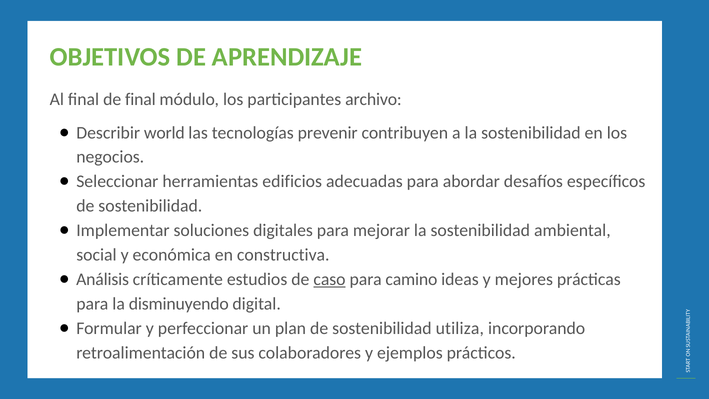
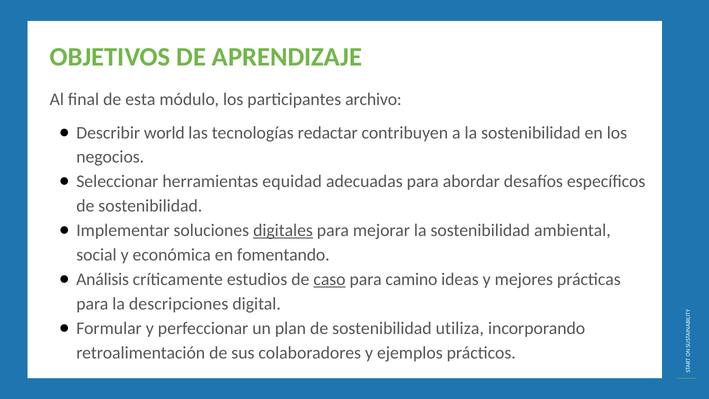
de final: final -> esta
prevenir: prevenir -> redactar
edificios: edificios -> equidad
digitales underline: none -> present
constructiva: constructiva -> fomentando
disminuyendo: disminuyendo -> descripciones
